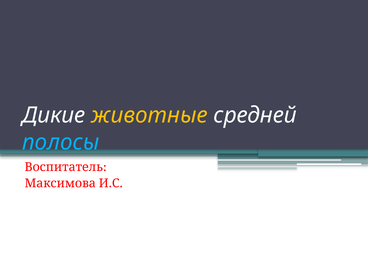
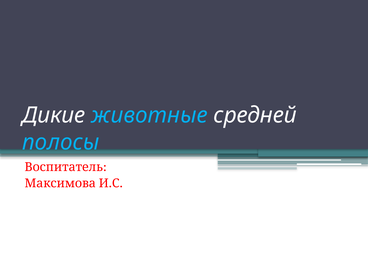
животные colour: yellow -> light blue
